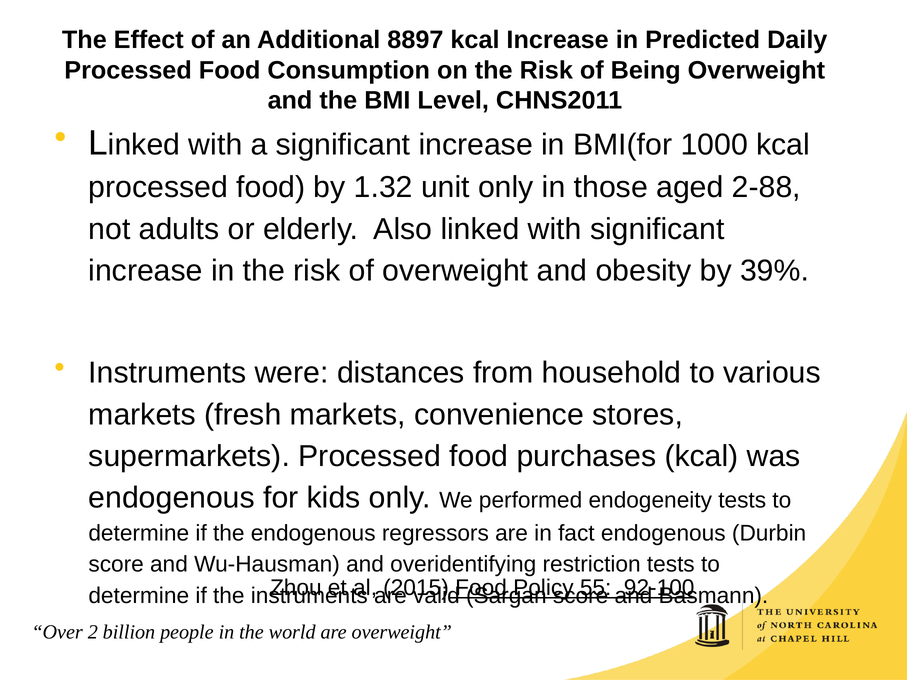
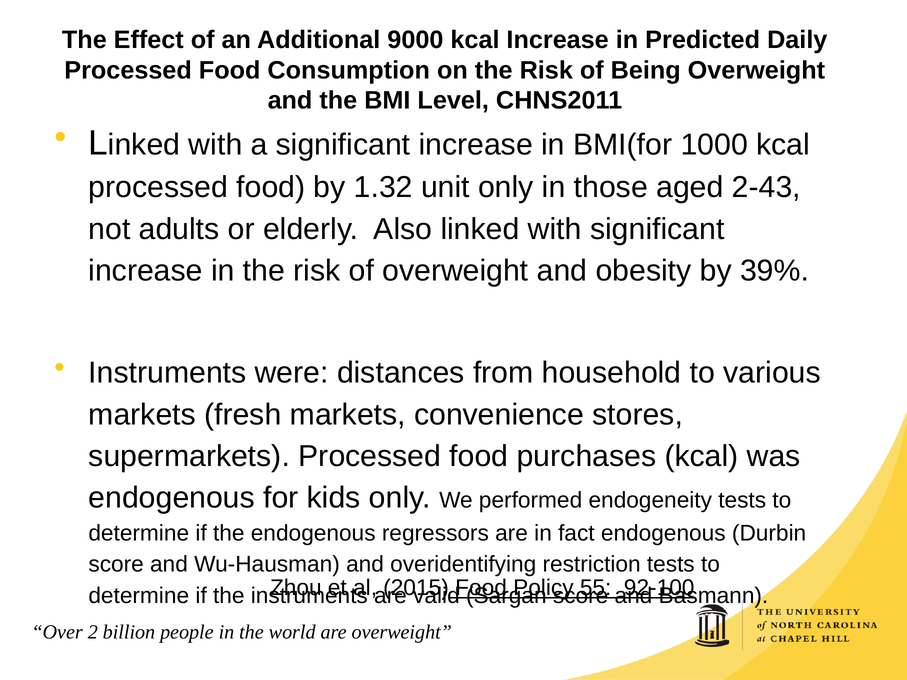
8897: 8897 -> 9000
2-88: 2-88 -> 2-43
